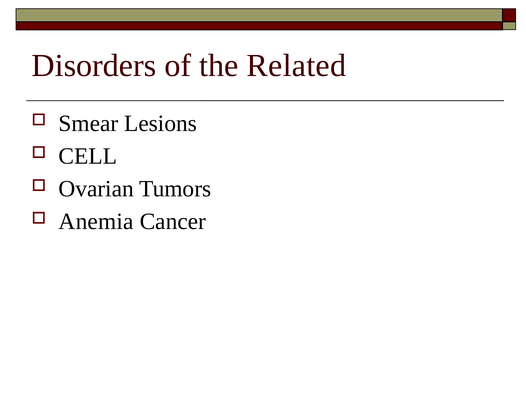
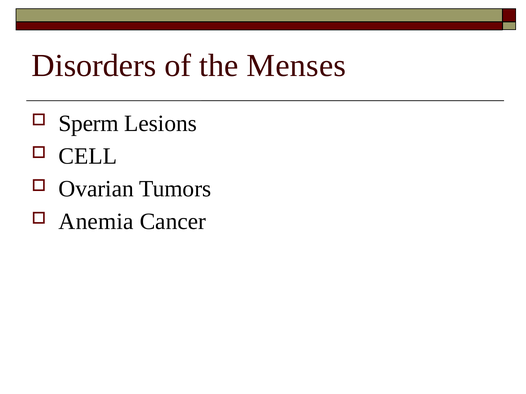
Related: Related -> Menses
Smear: Smear -> Sperm
